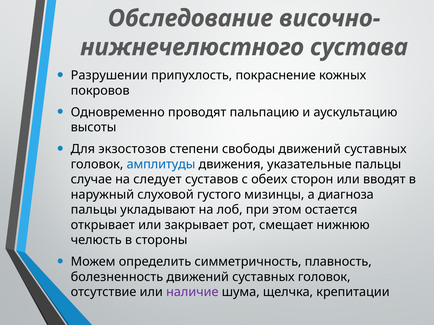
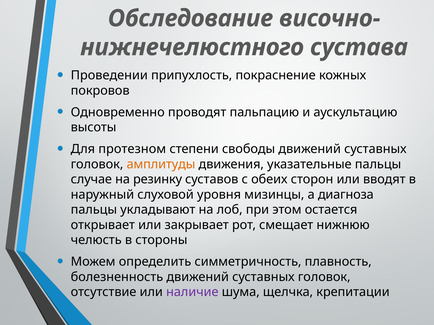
Разрушении: Разрушении -> Проведении
экзостозов: экзостозов -> протезном
амплитуды colour: blue -> orange
следует: следует -> резинку
густого: густого -> уровня
